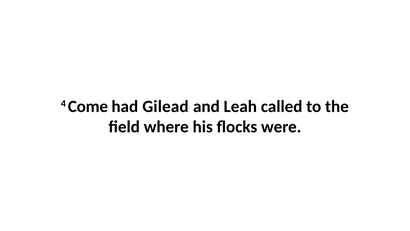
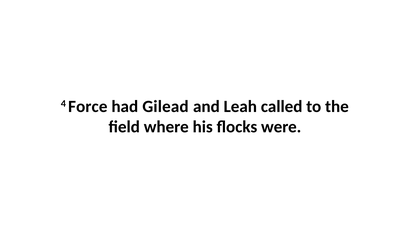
Come: Come -> Force
